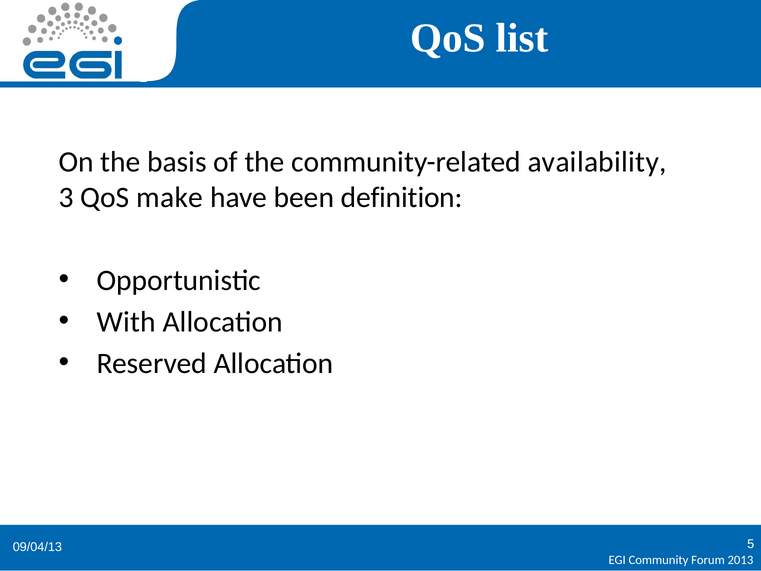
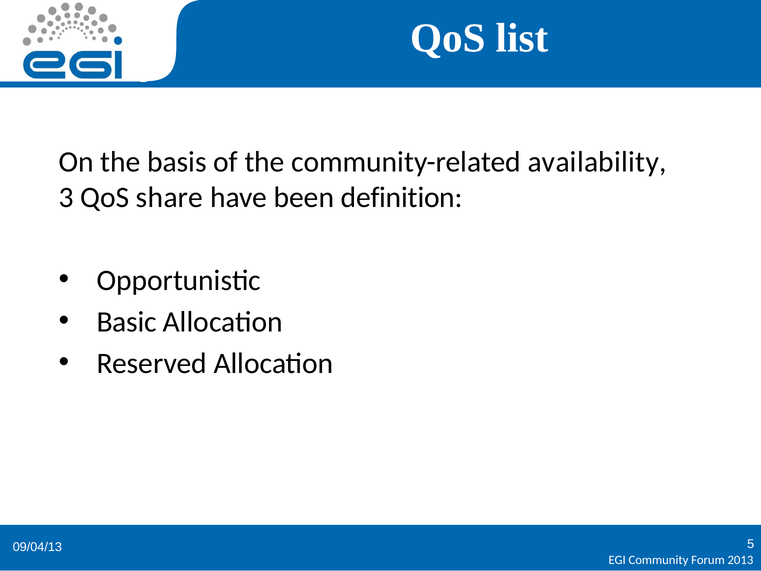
make: make -> share
With: With -> Basic
